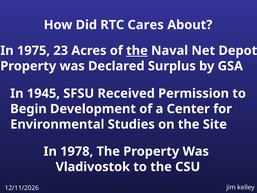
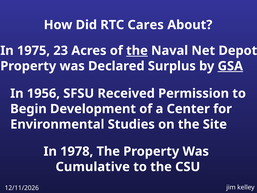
GSA underline: none -> present
1945: 1945 -> 1956
Vladivostok: Vladivostok -> Cumulative
